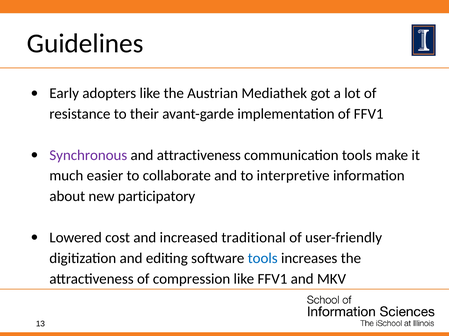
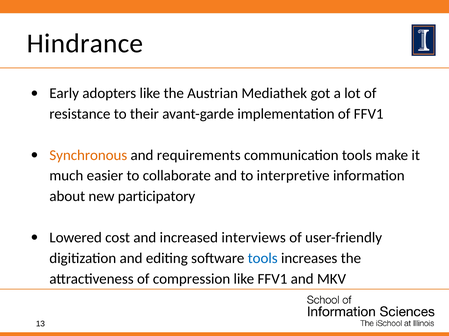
Guidelines: Guidelines -> Hindrance
Synchronous colour: purple -> orange
and attractiveness: attractiveness -> requirements
traditional: traditional -> interviews
